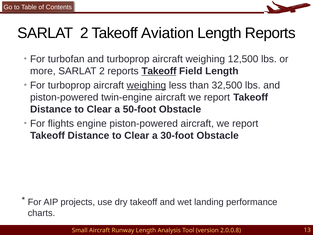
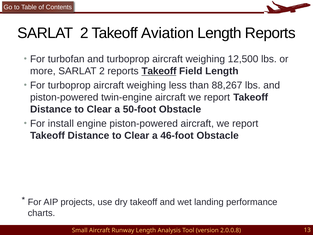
weighing at (146, 85) underline: present -> none
32,500: 32,500 -> 88,267
flights: flights -> install
30-foot: 30-foot -> 46-foot
